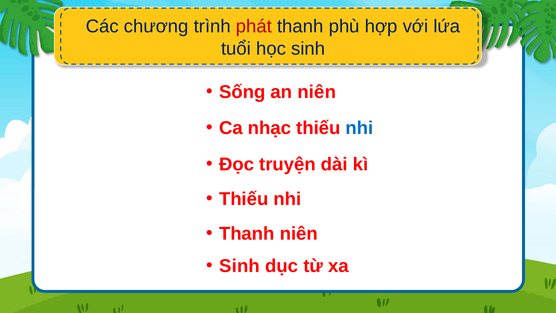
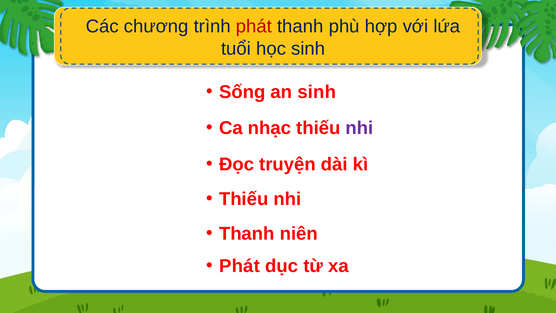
an niên: niên -> sinh
nhi at (360, 128) colour: blue -> purple
Sinh at (240, 266): Sinh -> Phát
